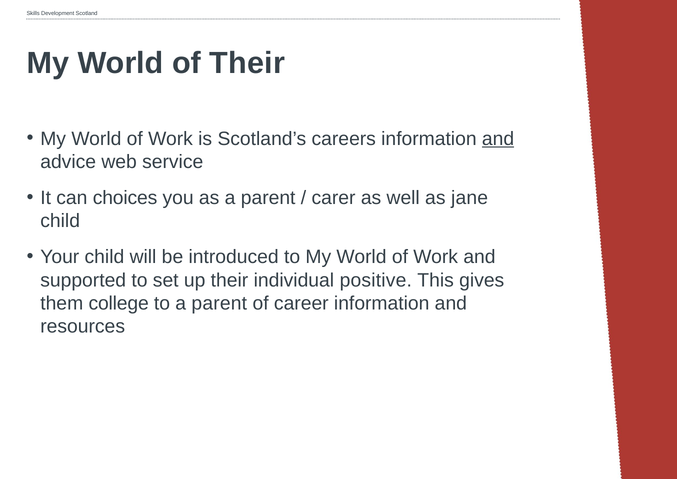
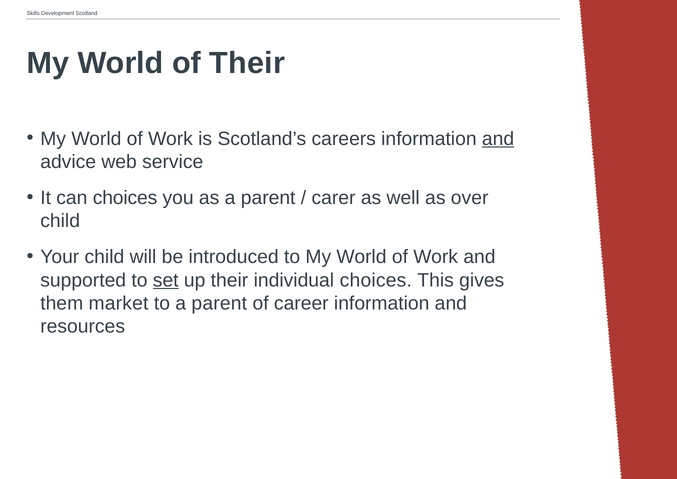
jane: jane -> over
set underline: none -> present
individual positive: positive -> choices
college: college -> market
